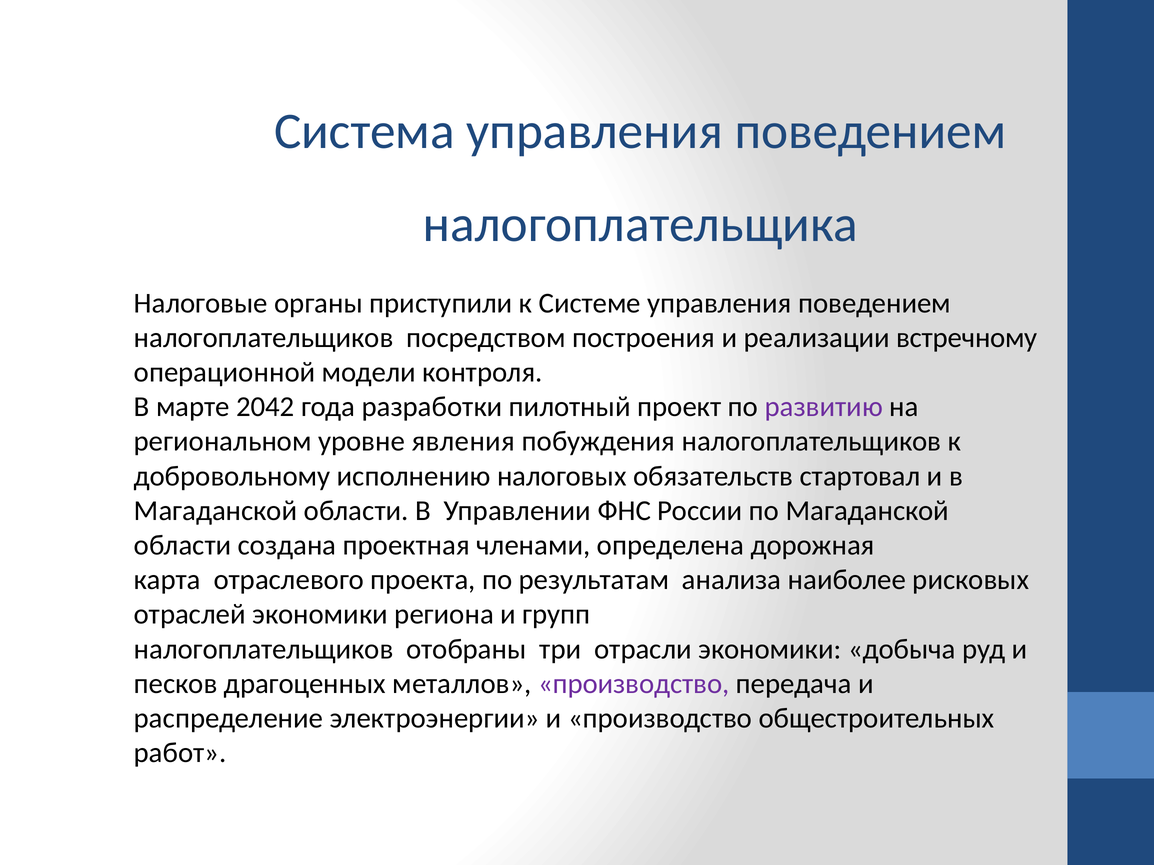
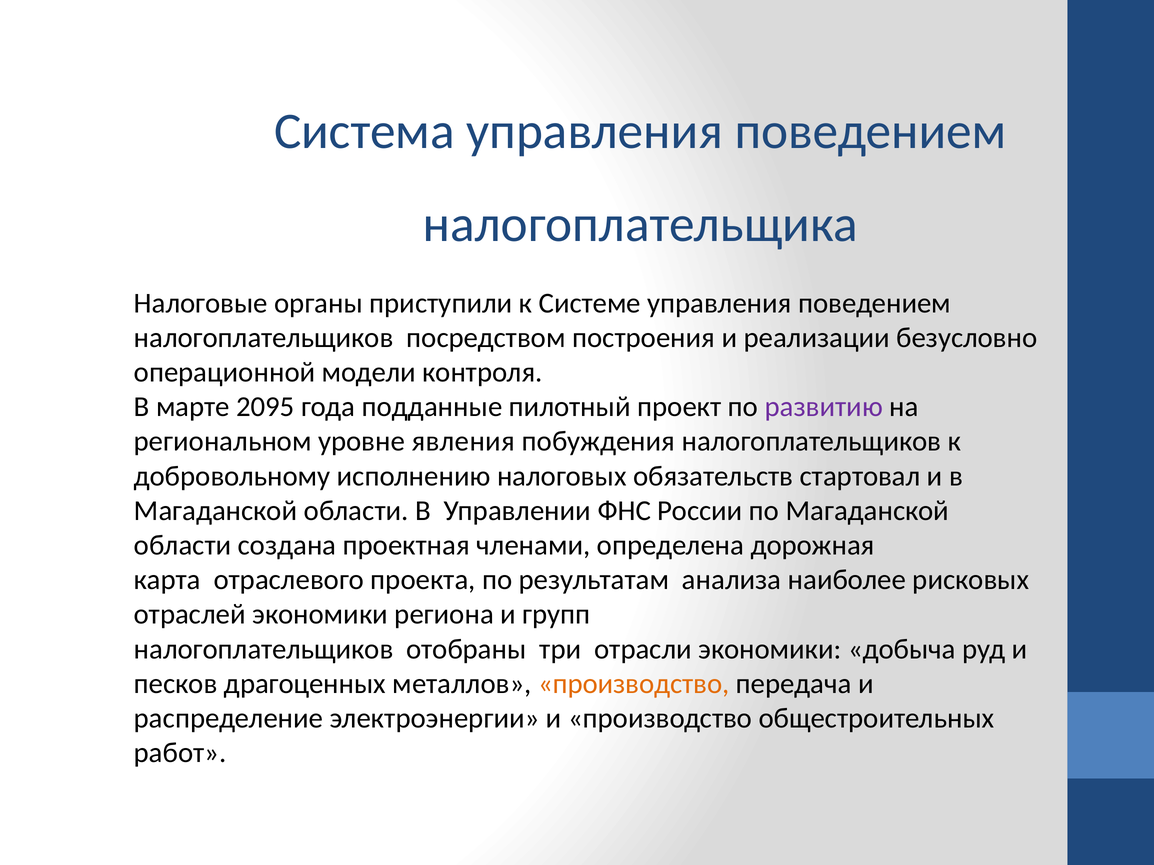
встречному: встречному -> безусловно
2042: 2042 -> 2095
разработки: разработки -> подданные
производство at (634, 684) colour: purple -> orange
